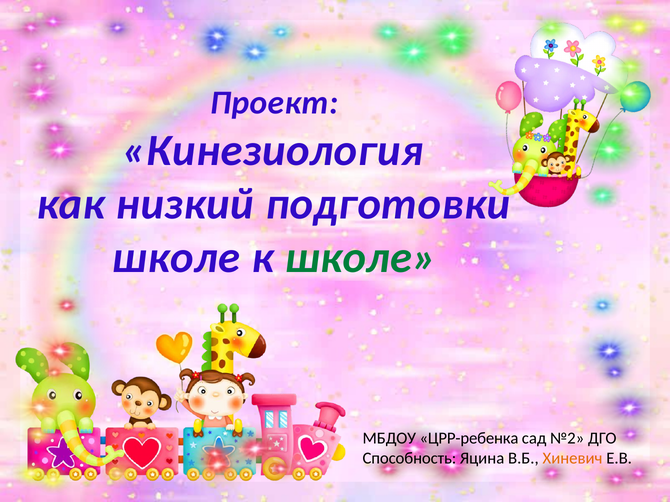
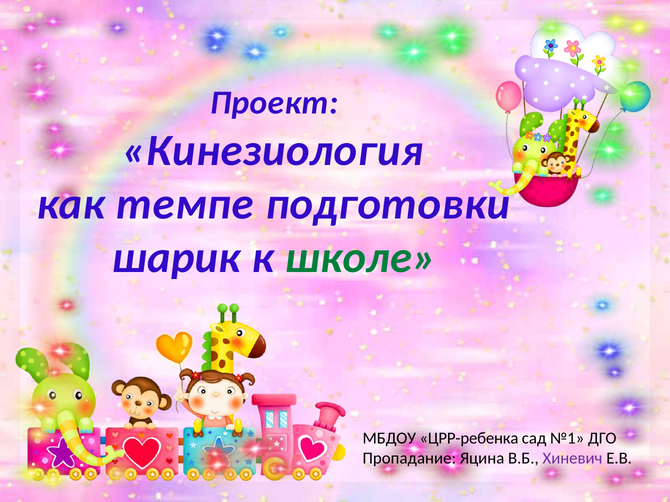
низкий: низкий -> темпе
школе at (176, 258): школе -> шарик
№2: №2 -> №1
Способность: Способность -> Пропадание
Хиневич colour: orange -> purple
